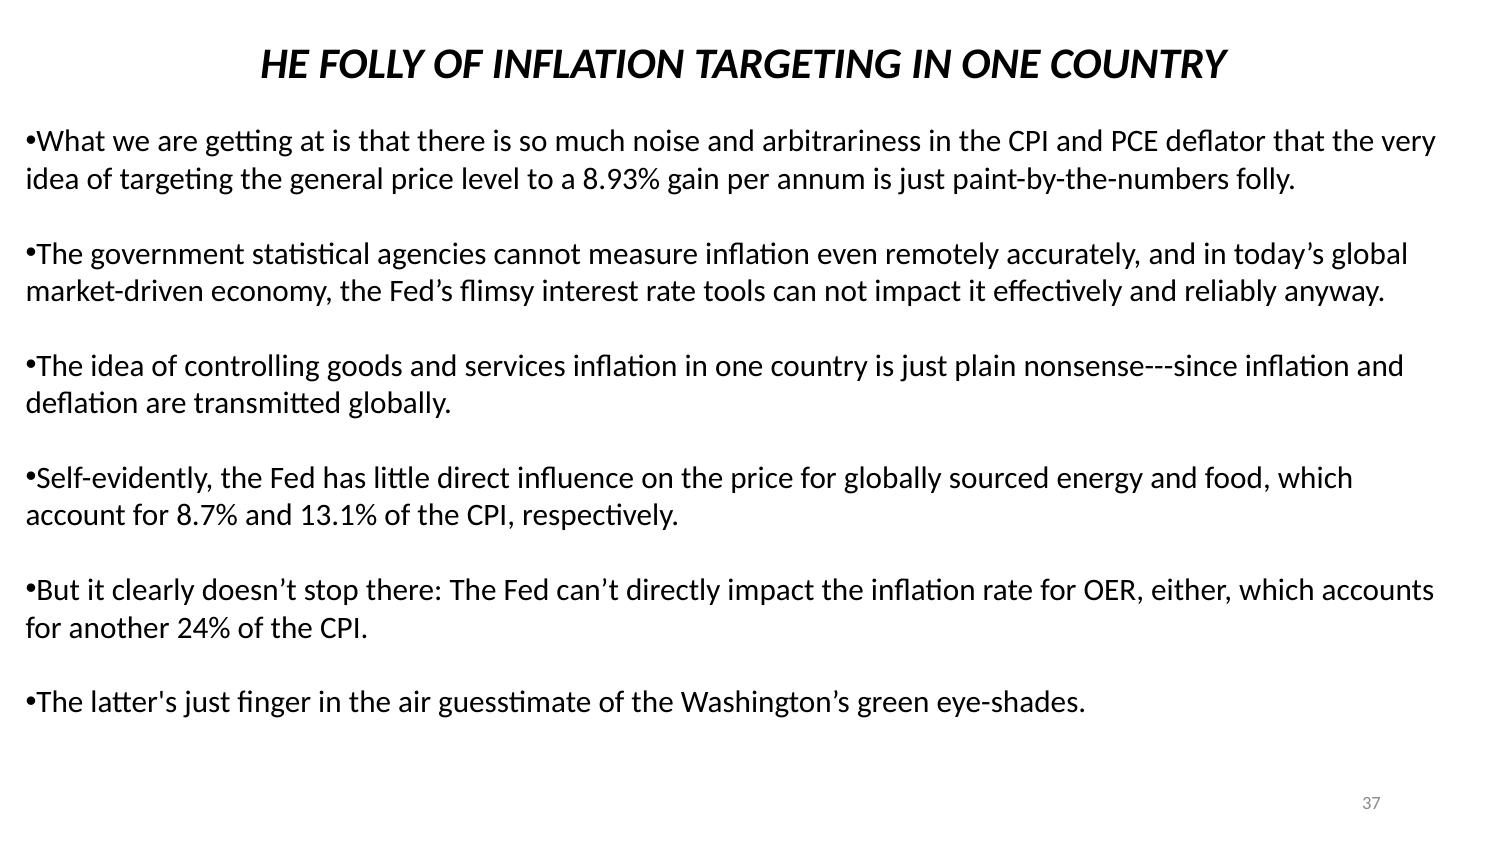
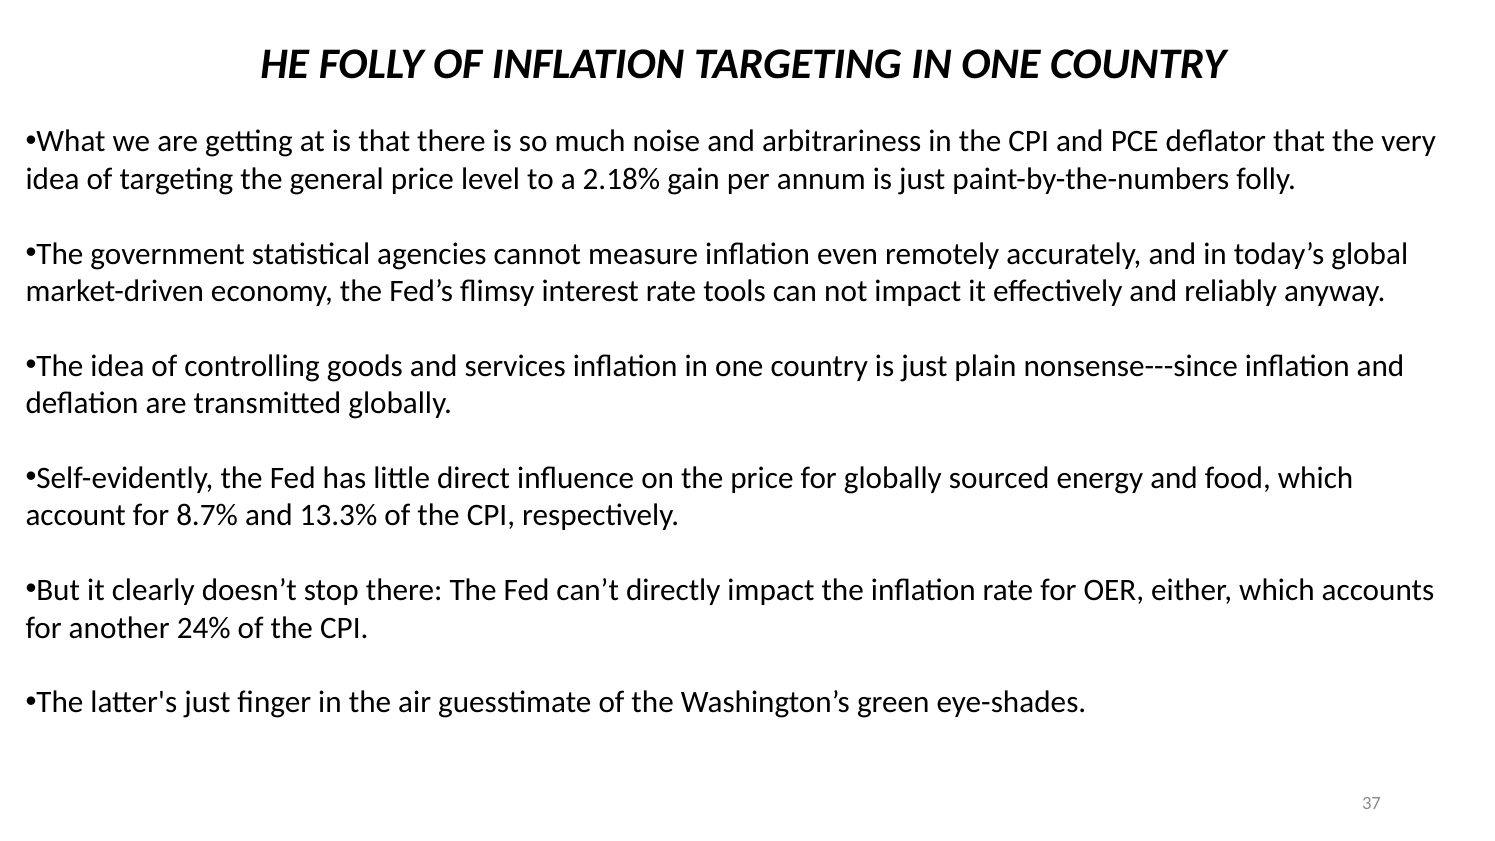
8.93%: 8.93% -> 2.18%
13.1%: 13.1% -> 13.3%
